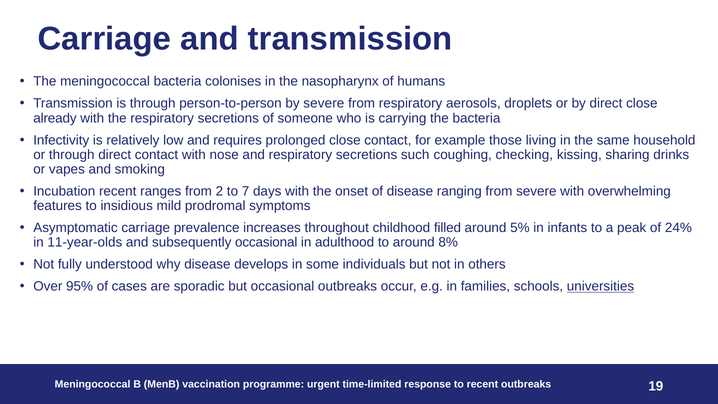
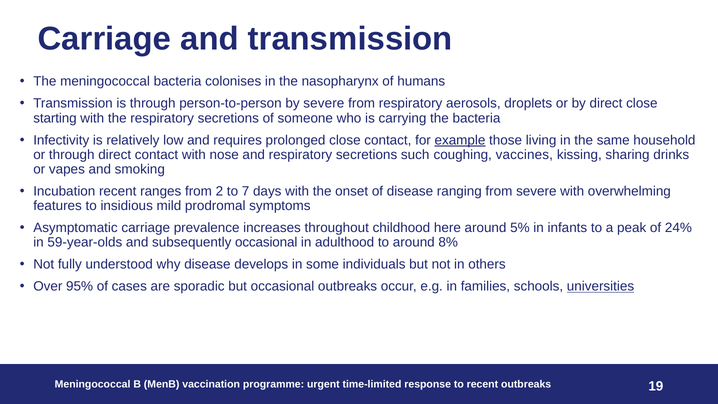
already: already -> starting
example underline: none -> present
checking: checking -> vaccines
filled: filled -> here
11-year-olds: 11-year-olds -> 59-year-olds
